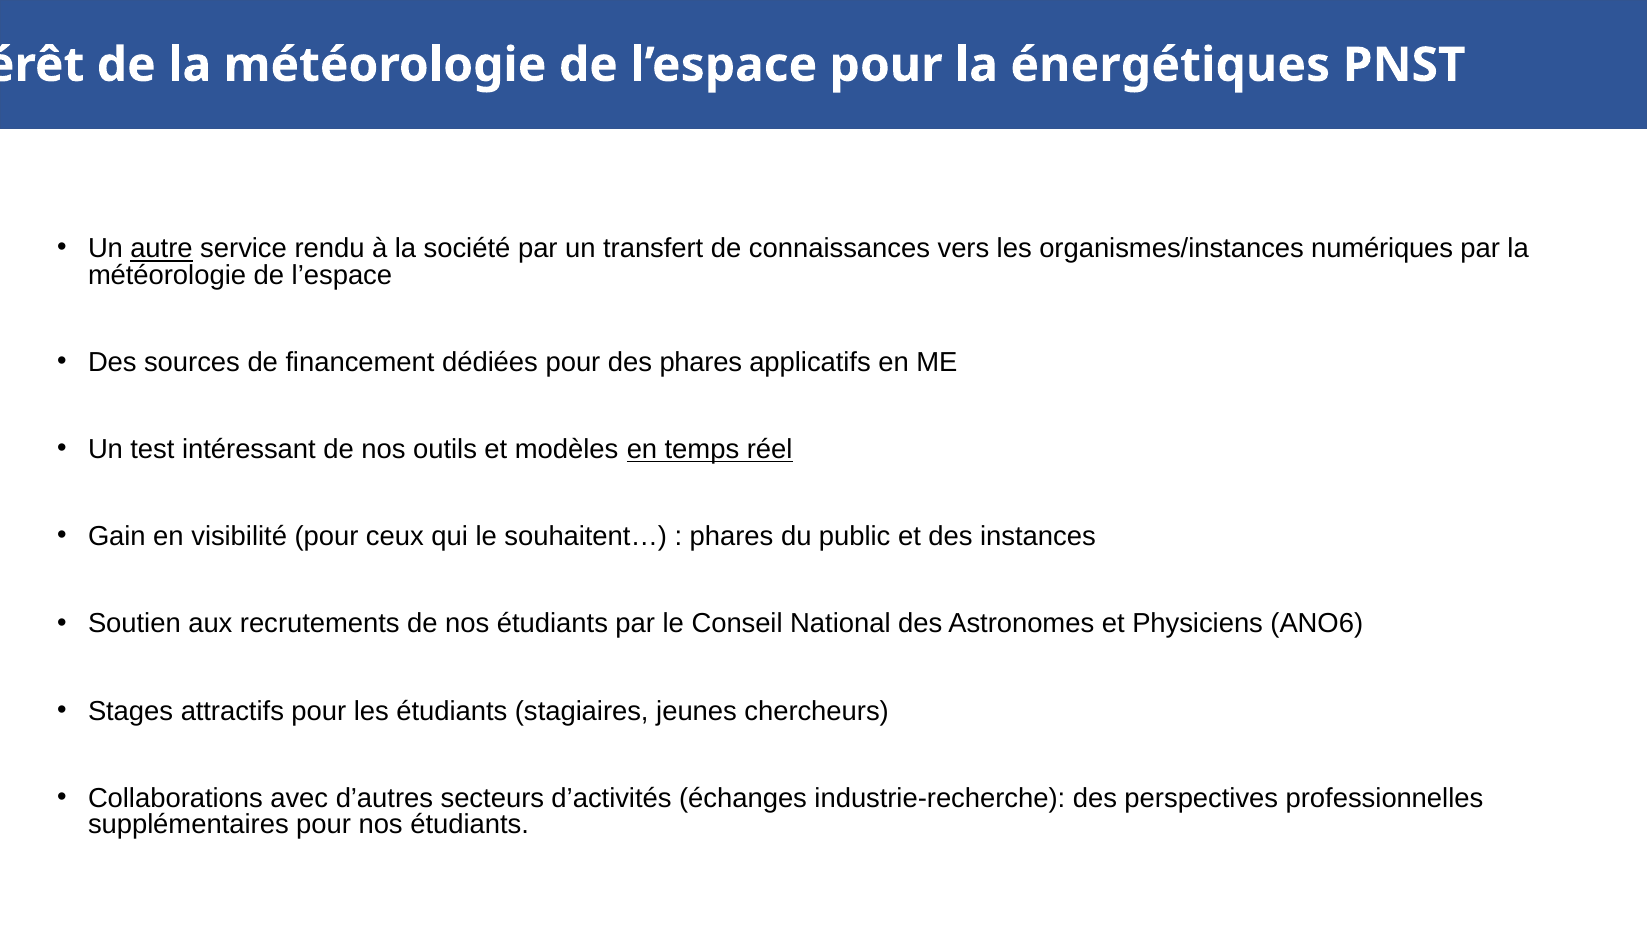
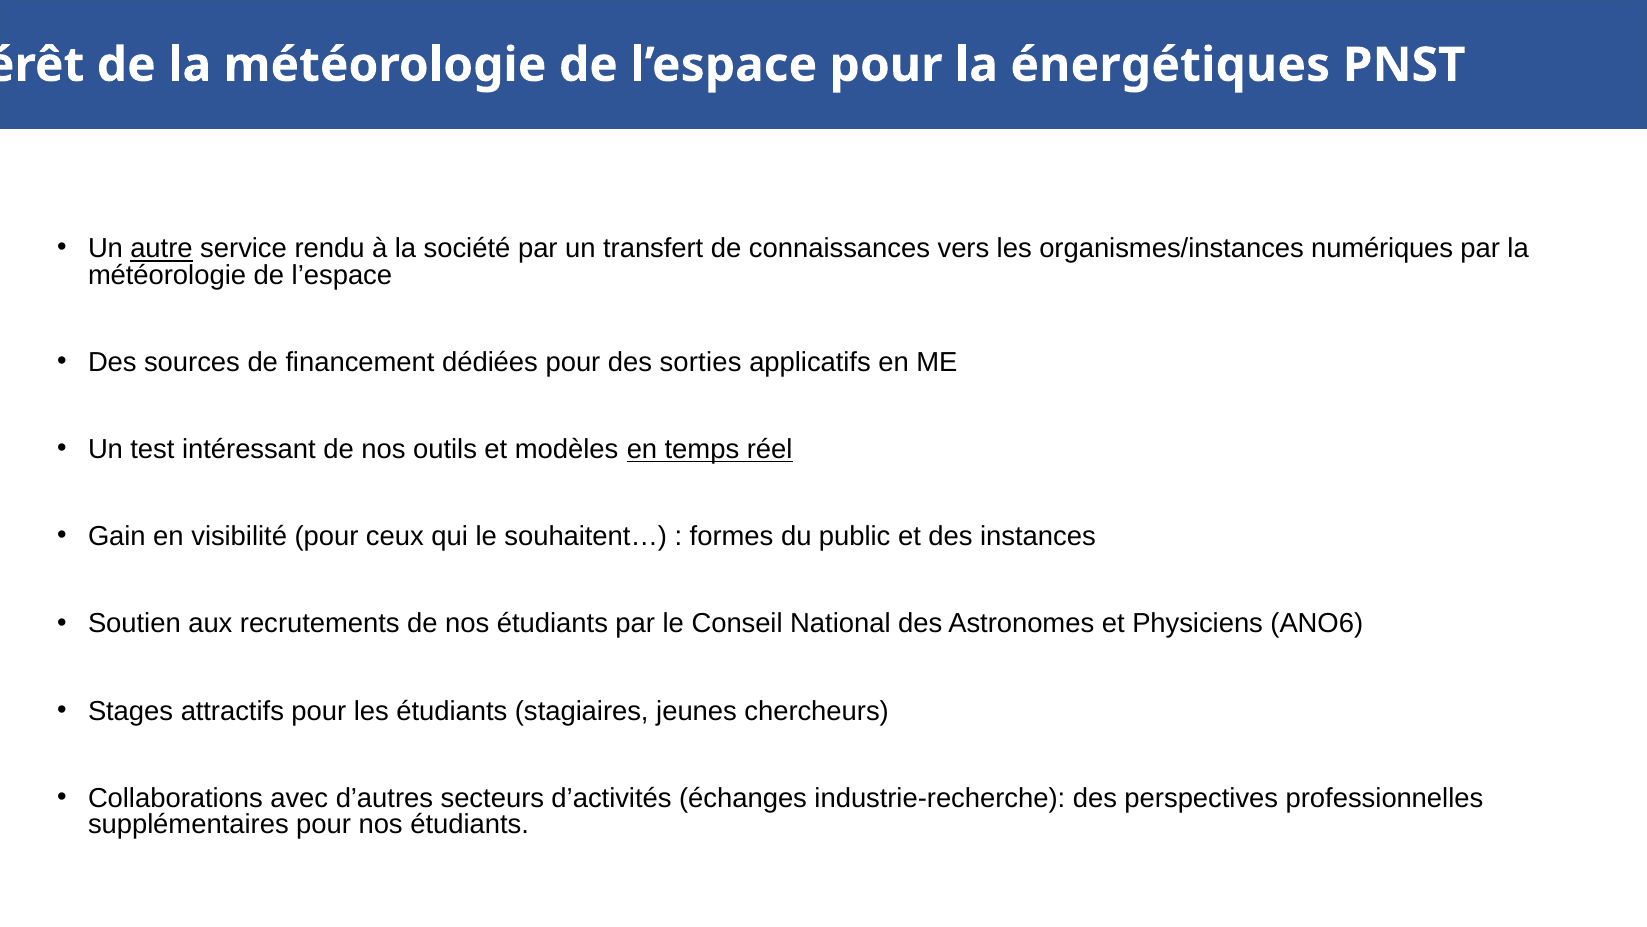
des phares: phares -> sorties
phares at (732, 536): phares -> formes
